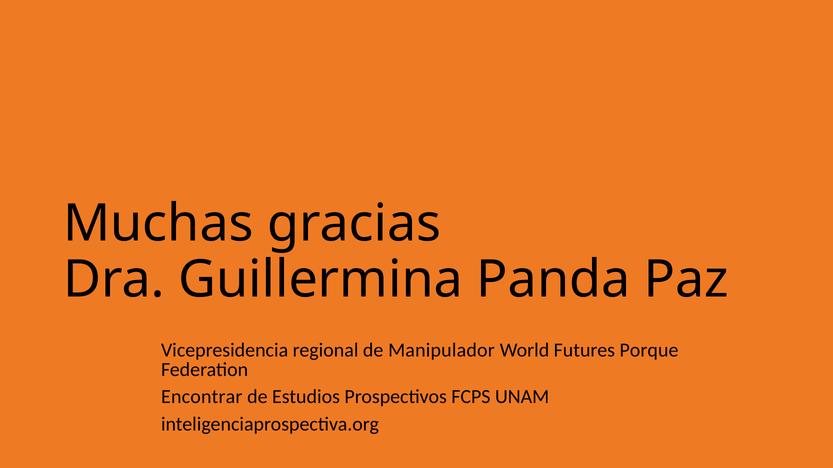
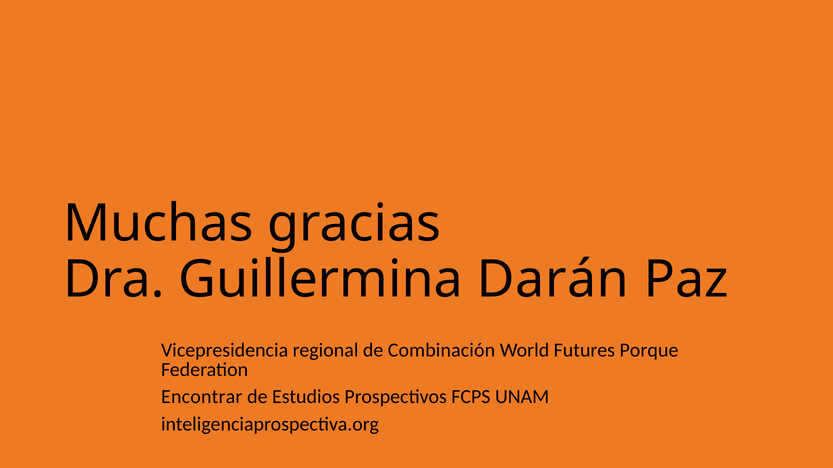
Panda: Panda -> Darán
Manipulador: Manipulador -> Combinación
